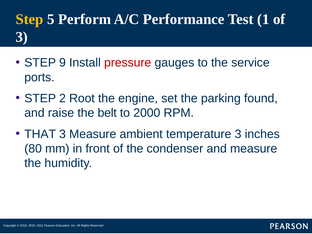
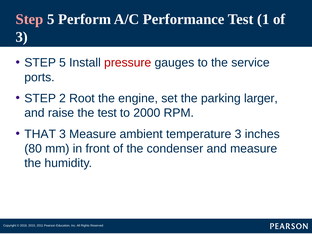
Step at (29, 19) colour: yellow -> pink
9 at (62, 63): 9 -> 5
found: found -> larger
the belt: belt -> test
